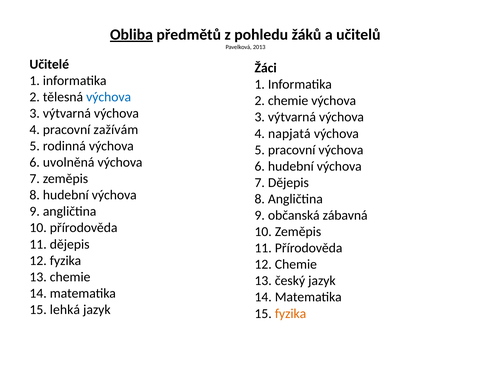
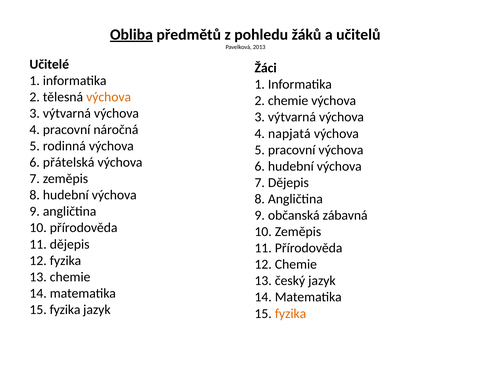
výchova at (109, 97) colour: blue -> orange
zažívám: zažívám -> náročná
uvolněná: uvolněná -> přátelská
lehká at (65, 310): lehká -> fyzika
